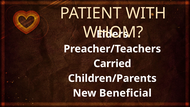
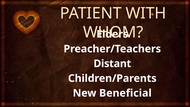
Carried: Carried -> Distant
